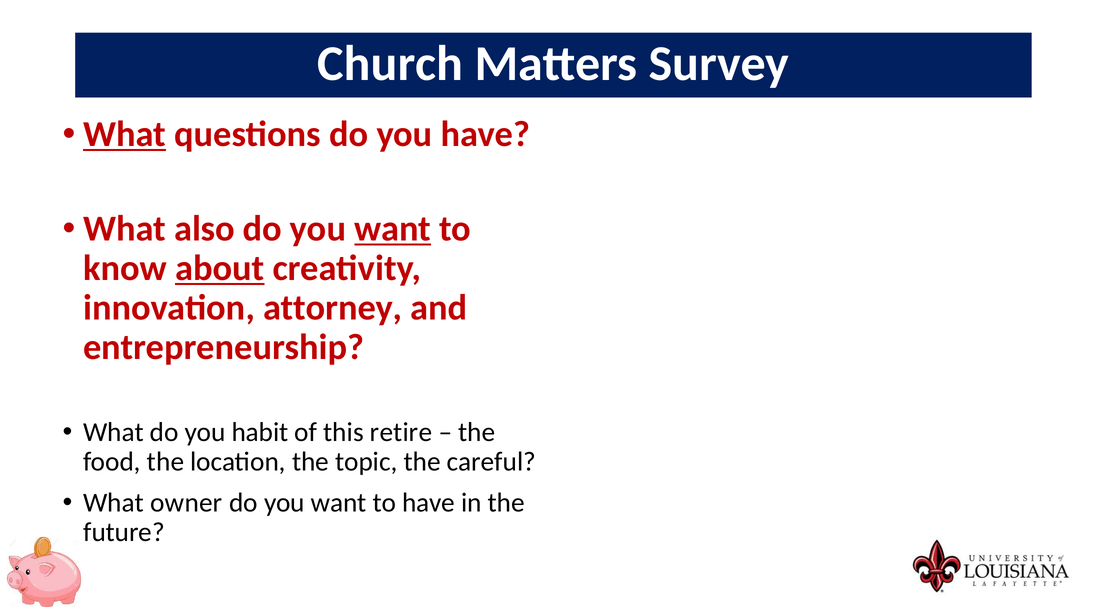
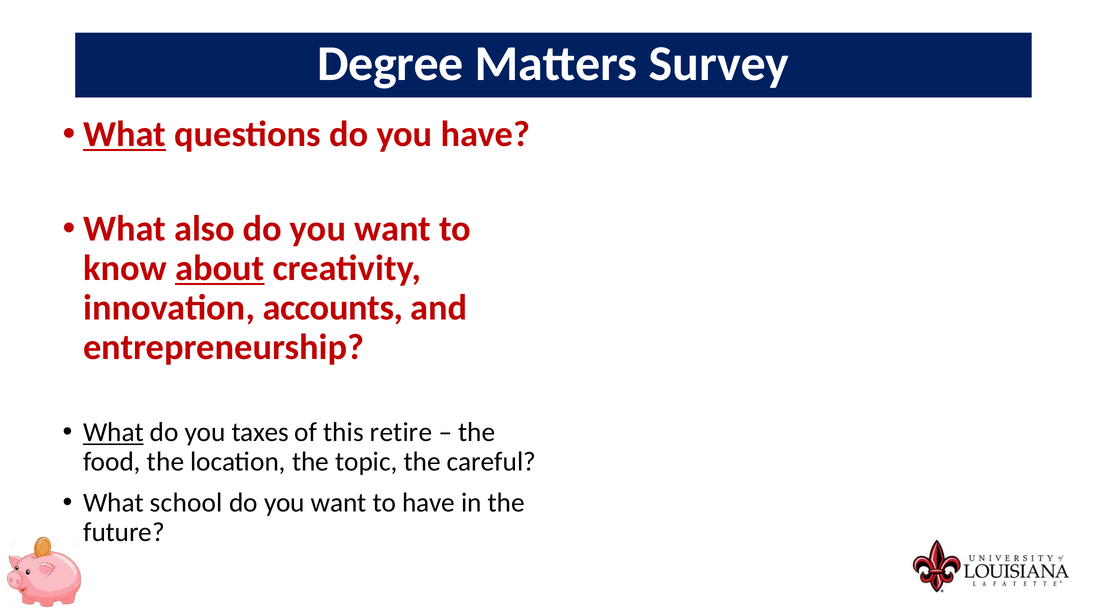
Church: Church -> Degree
want at (393, 229) underline: present -> none
attorney: attorney -> accounts
What at (113, 432) underline: none -> present
habit: habit -> taxes
owner: owner -> school
